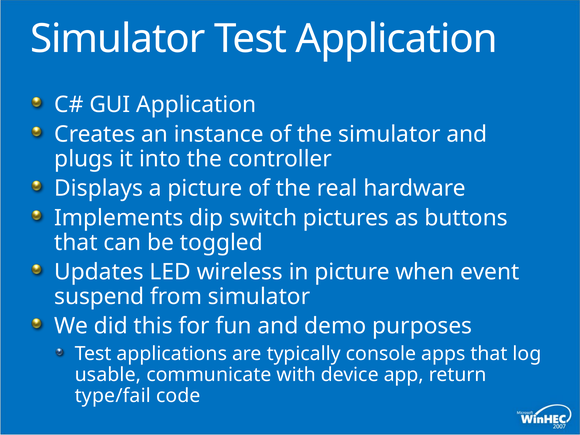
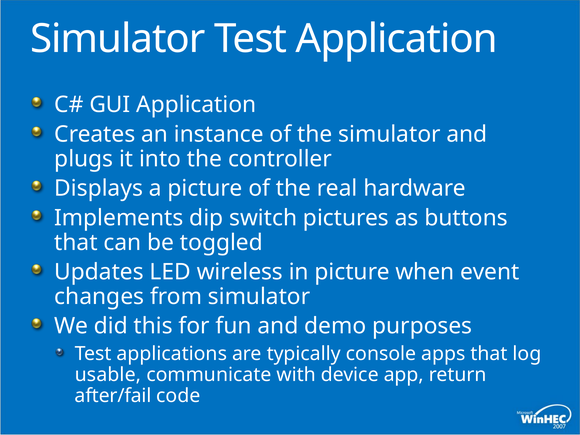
suspend: suspend -> changes
type/fail: type/fail -> after/fail
